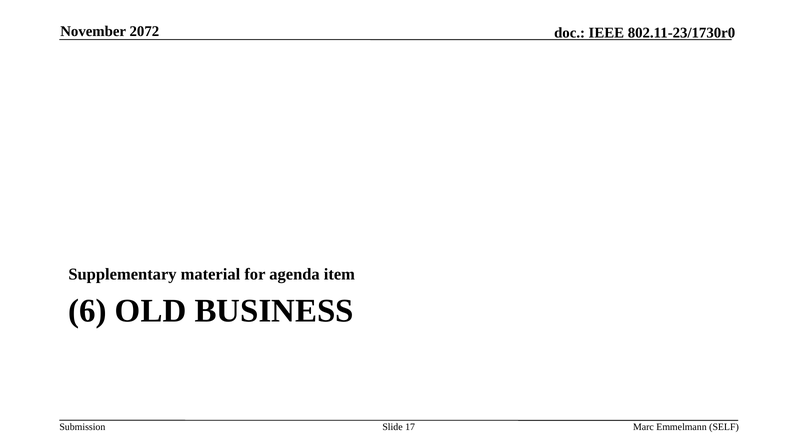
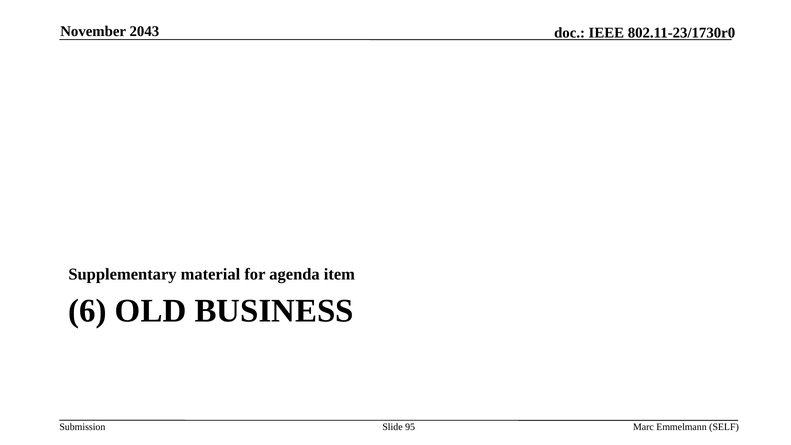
2072: 2072 -> 2043
17: 17 -> 95
